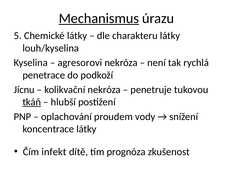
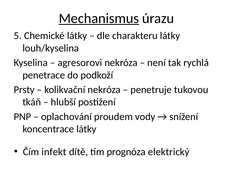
Jícnu: Jícnu -> Prsty
tkáň underline: present -> none
zkušenost: zkušenost -> elektrický
